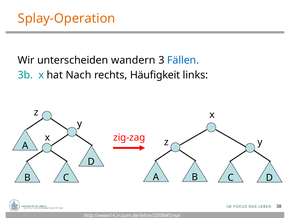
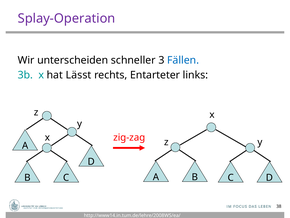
Splay-Operation colour: orange -> purple
wandern: wandern -> schneller
Nach: Nach -> Lässt
Häufigkeit: Häufigkeit -> Entarteter
